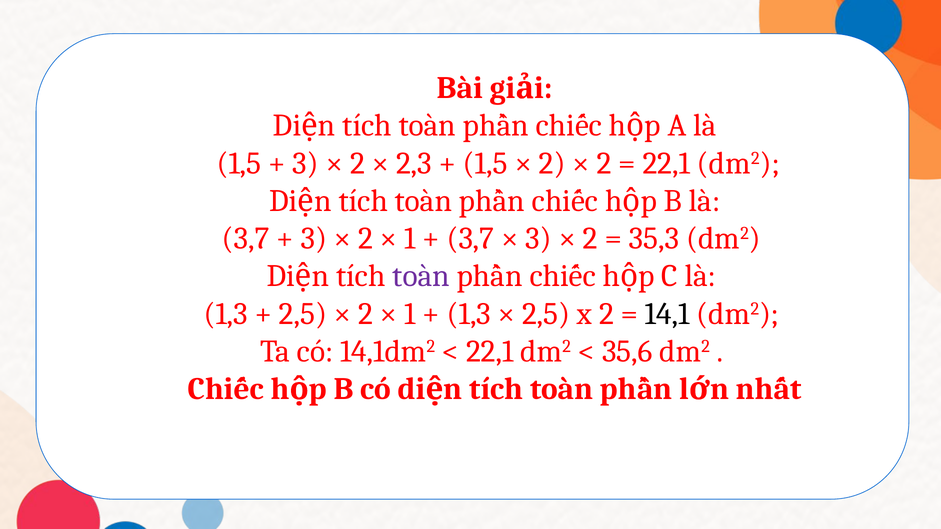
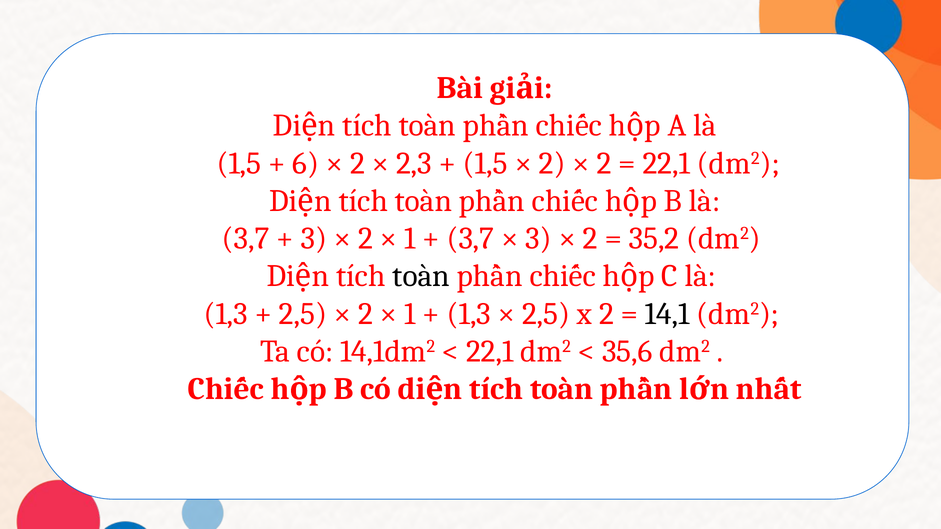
3 at (306, 163): 3 -> 6
35,3: 35,3 -> 35,2
toàn at (421, 276) colour: purple -> black
